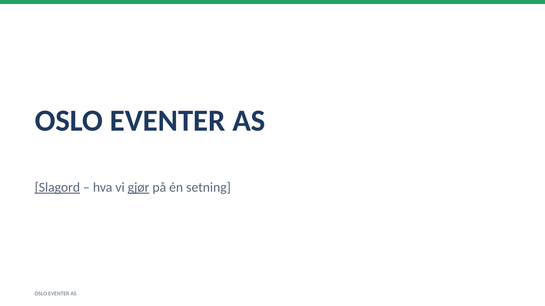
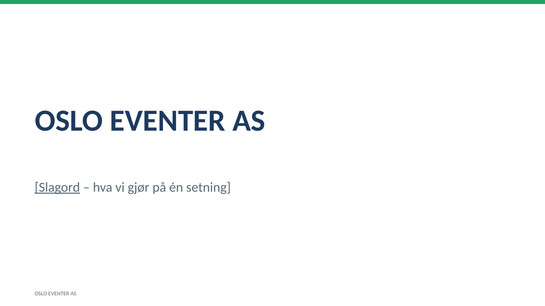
gjør underline: present -> none
